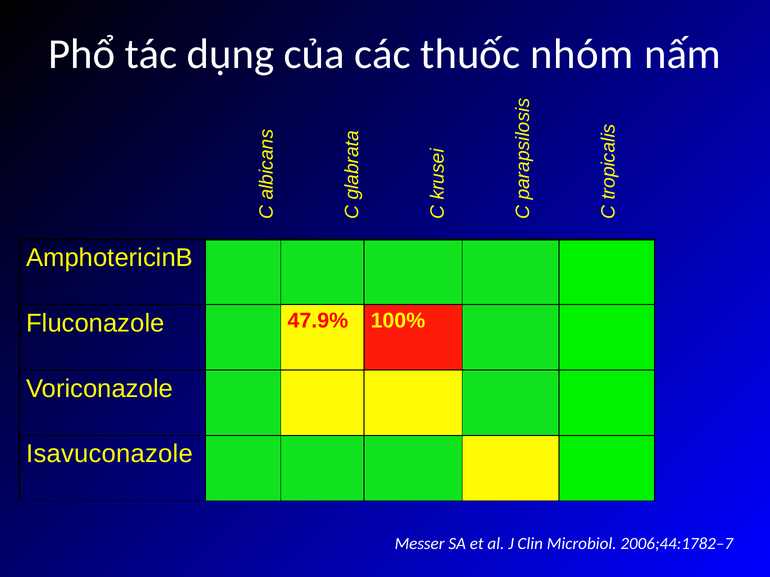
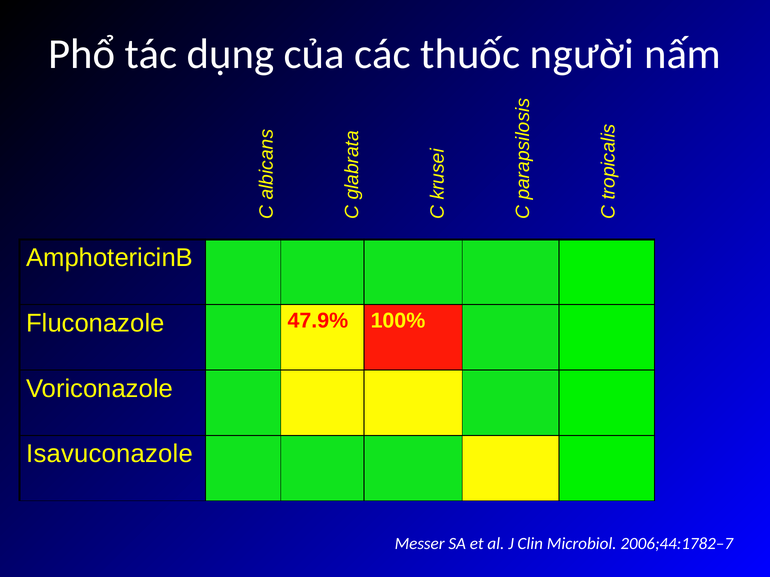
nhóm: nhóm -> người
